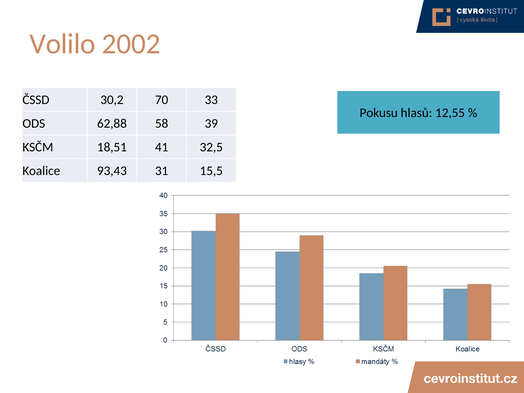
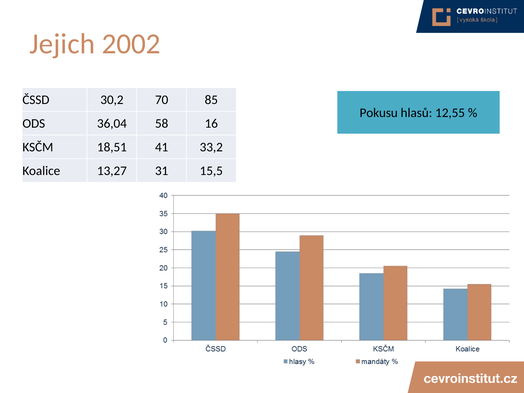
Volilo: Volilo -> Jejich
33: 33 -> 85
62,88: 62,88 -> 36,04
39: 39 -> 16
32,5: 32,5 -> 33,2
93,43: 93,43 -> 13,27
